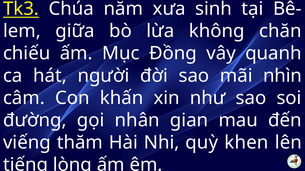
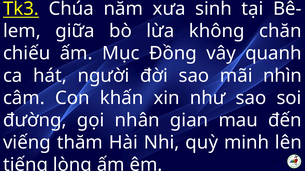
khen: khen -> minh
